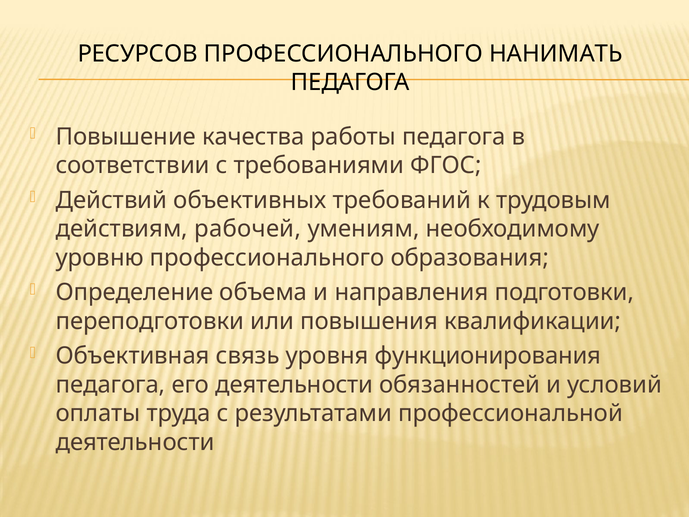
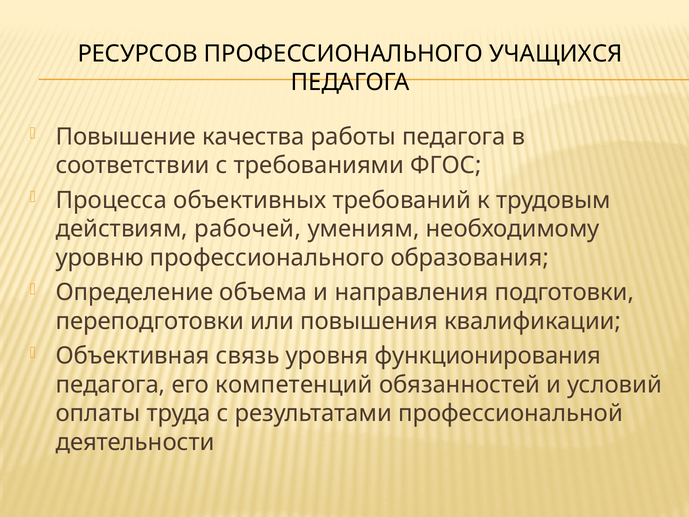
НАНИМАТЬ: НАНИМАТЬ -> УЧАЩИХСЯ
Действий: Действий -> Процесса
его деятельности: деятельности -> компетенций
